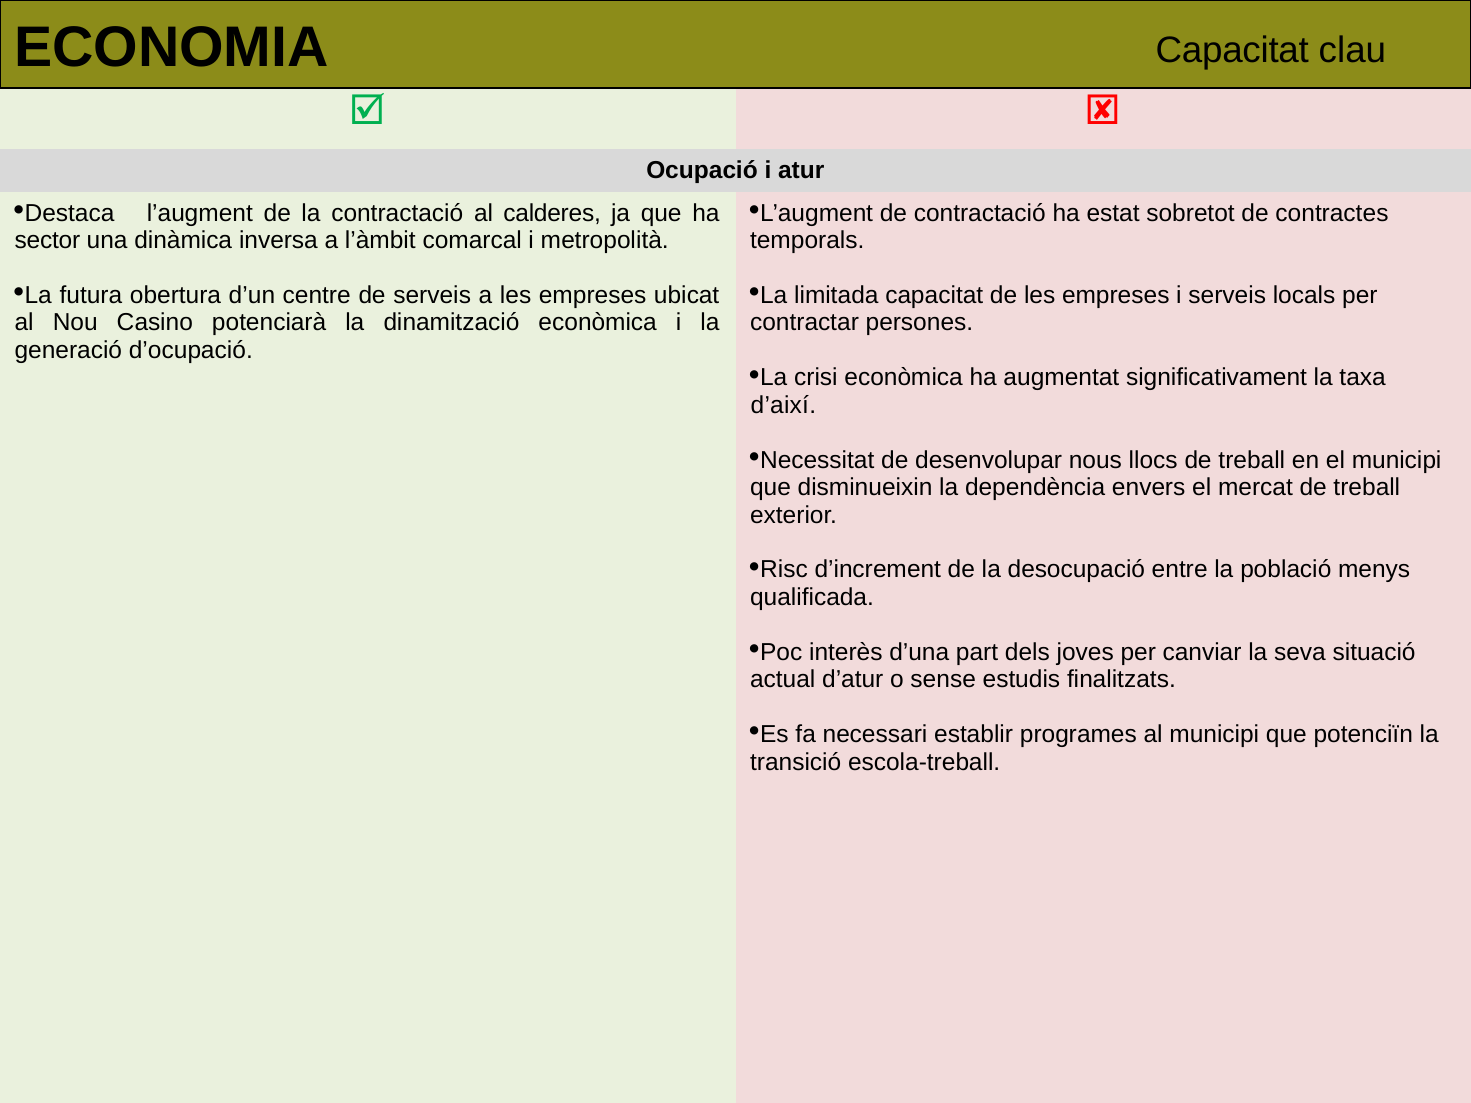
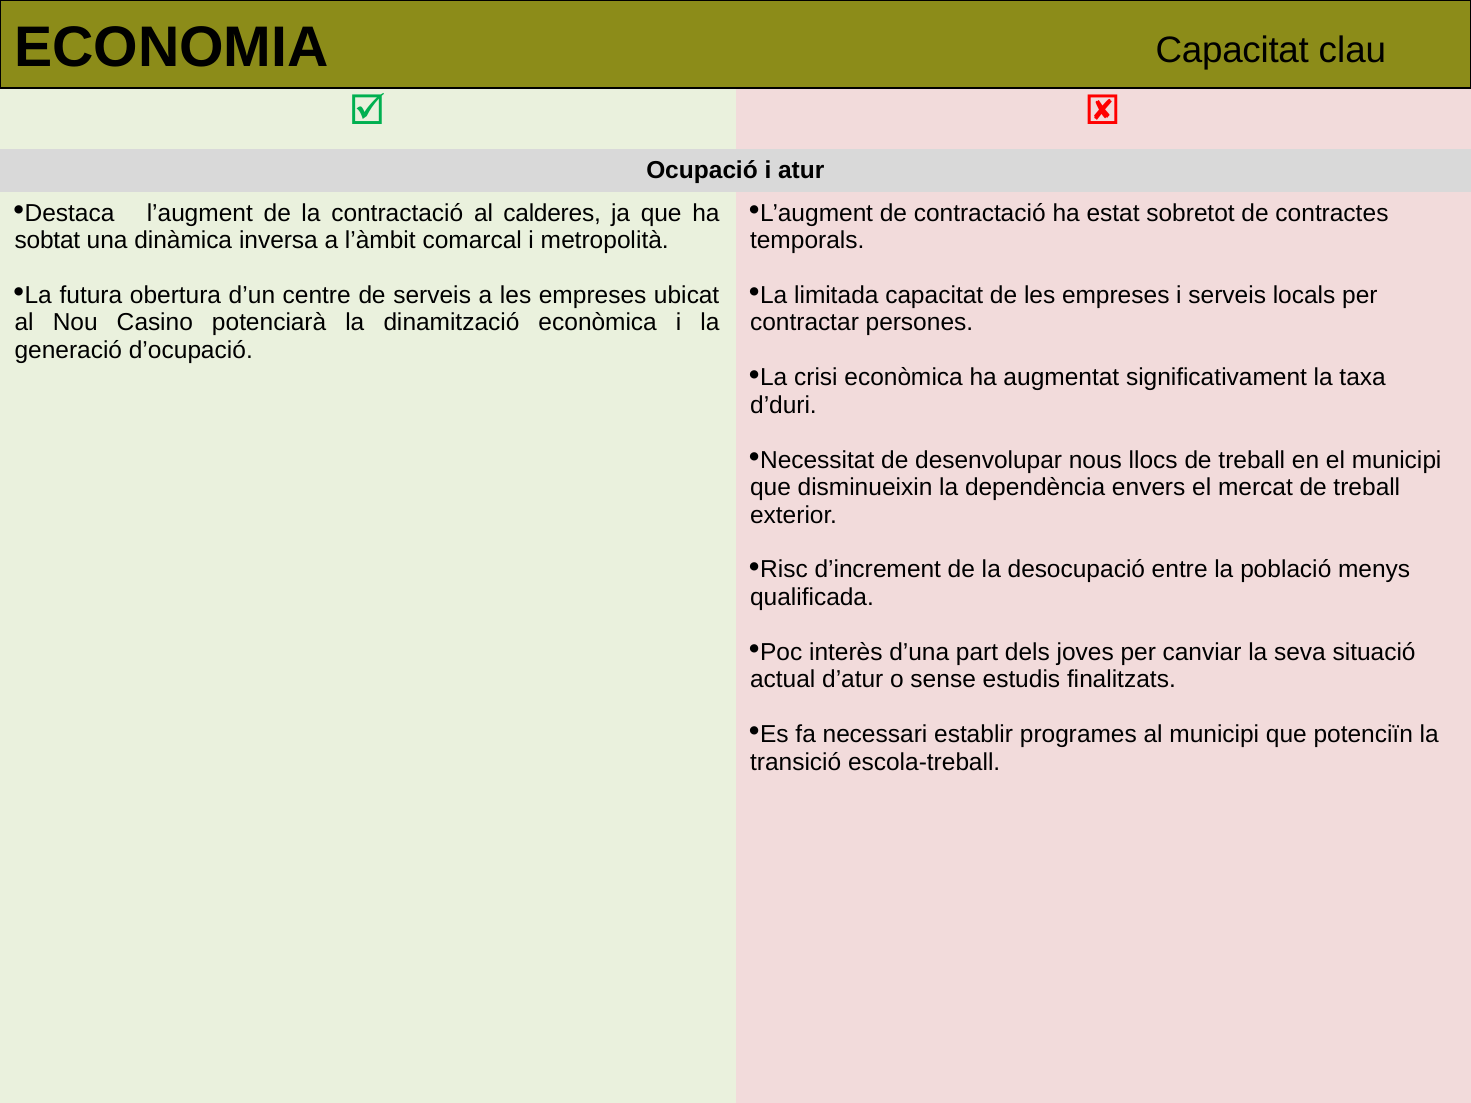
sector: sector -> sobtat
d’així: d’així -> d’duri
